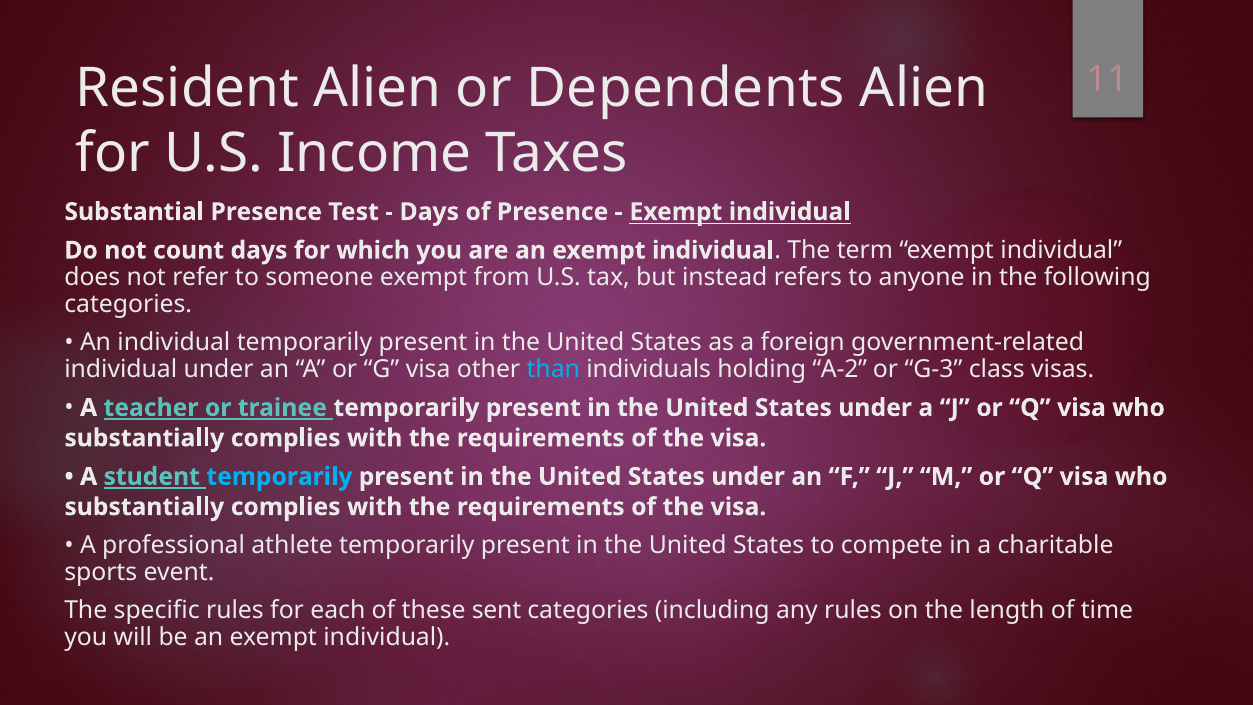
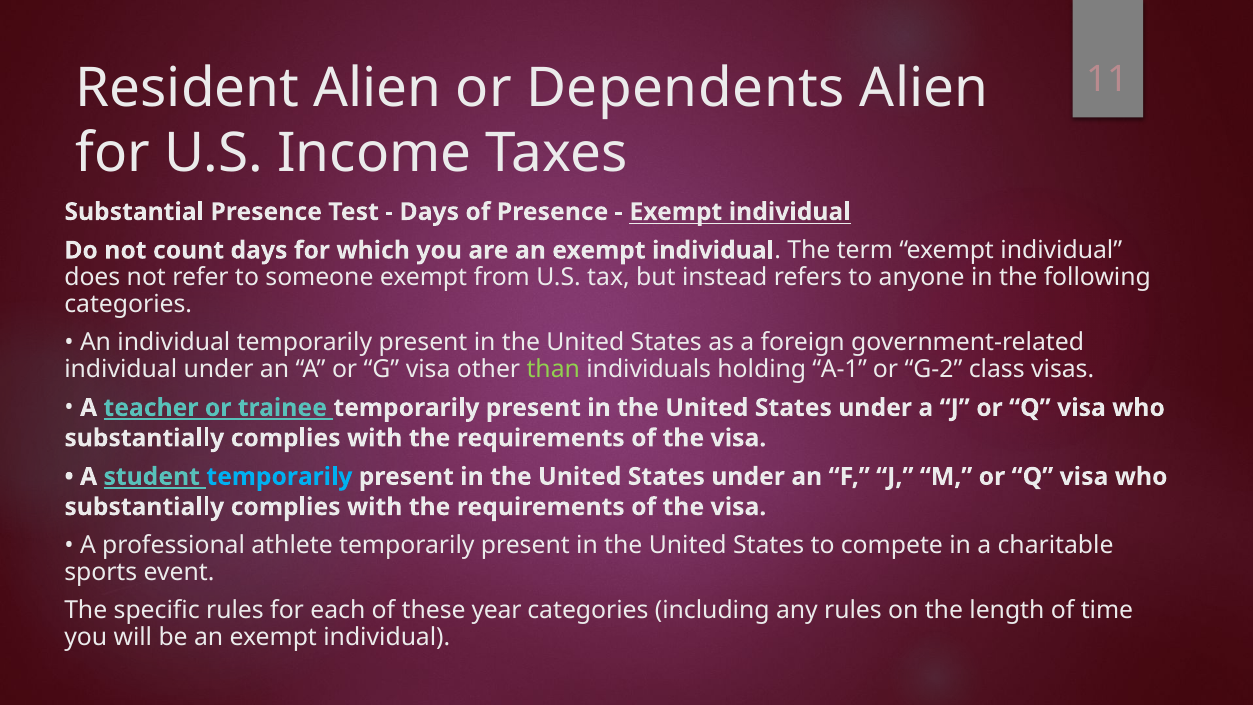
than colour: light blue -> light green
A-2: A-2 -> A-1
G-3: G-3 -> G-2
sent: sent -> year
